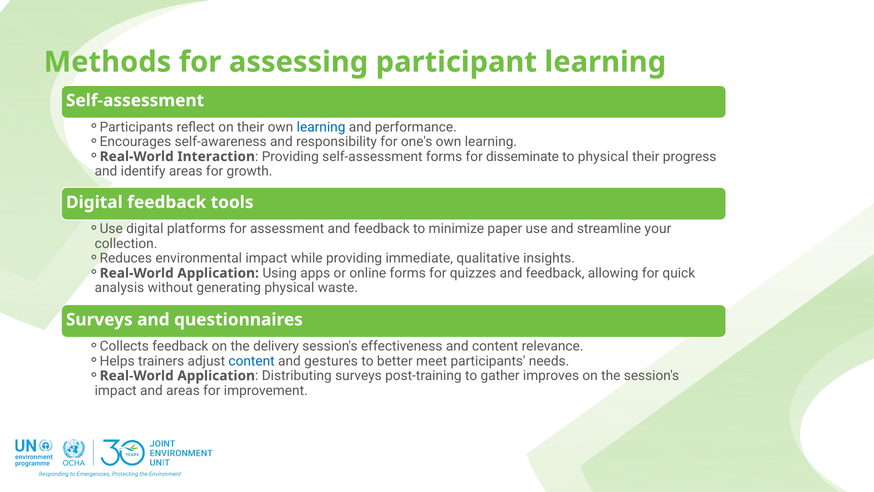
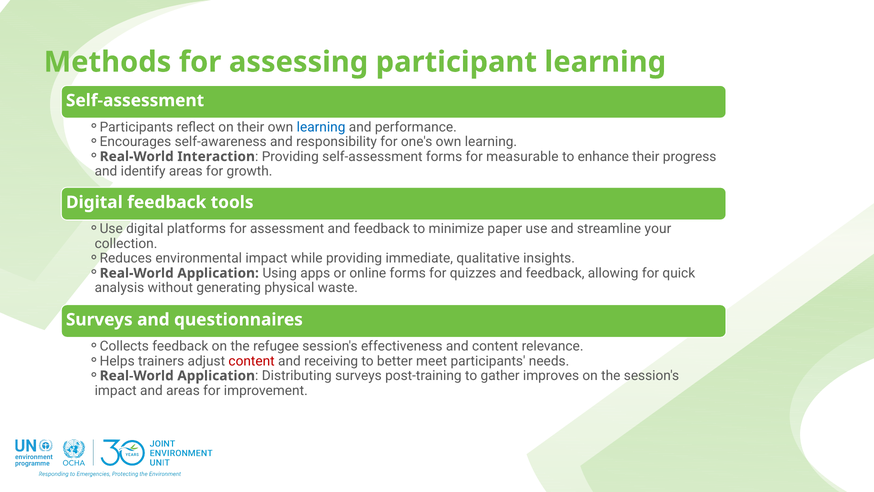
disseminate: disseminate -> measurable
to physical: physical -> enhance
delivery: delivery -> refugee
content at (252, 361) colour: blue -> red
gestures: gestures -> receiving
